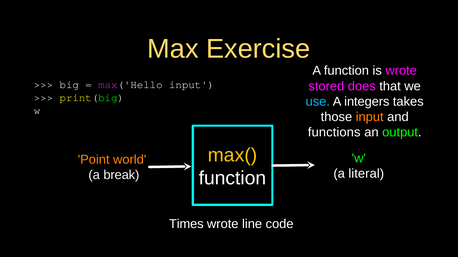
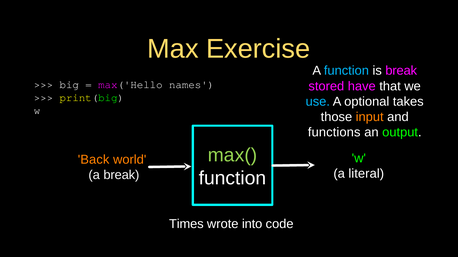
function at (346, 71) colour: white -> light blue
is wrote: wrote -> break
does: does -> have
max('Hello input: input -> names
integers: integers -> optional
max( colour: yellow -> light green
Point: Point -> Back
line: line -> into
